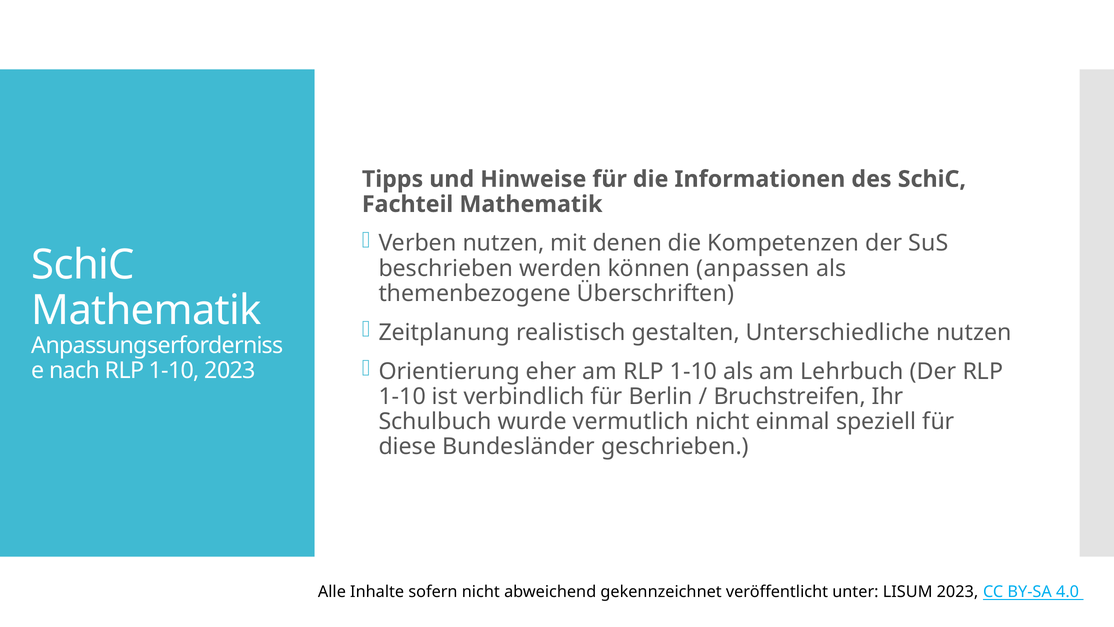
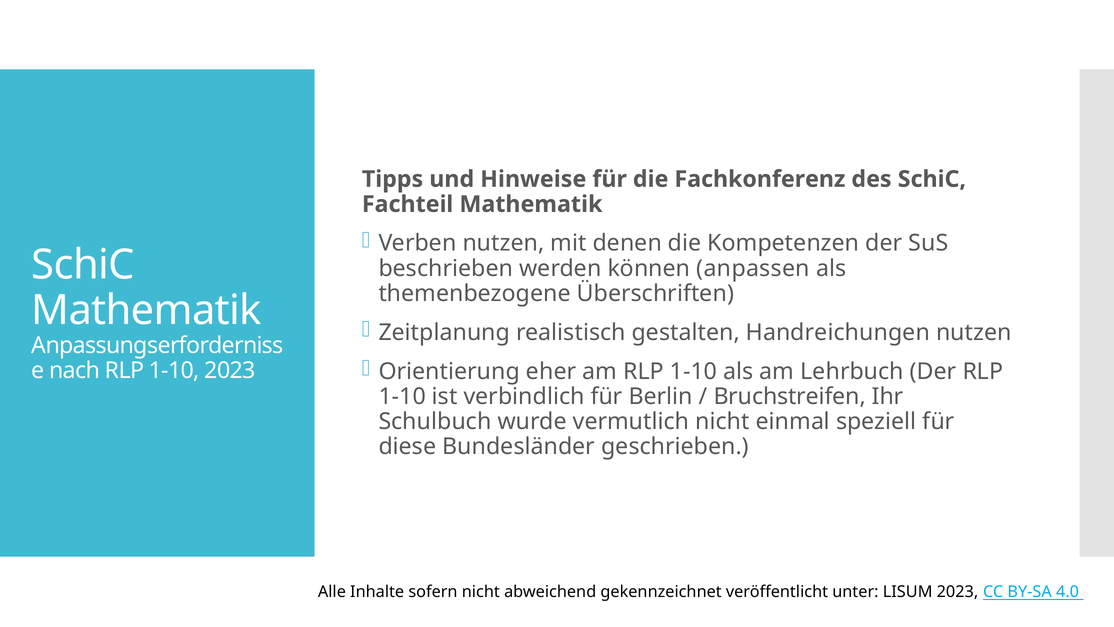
Informationen: Informationen -> Fachkonferenz
Unterschiedliche: Unterschiedliche -> Handreichungen
